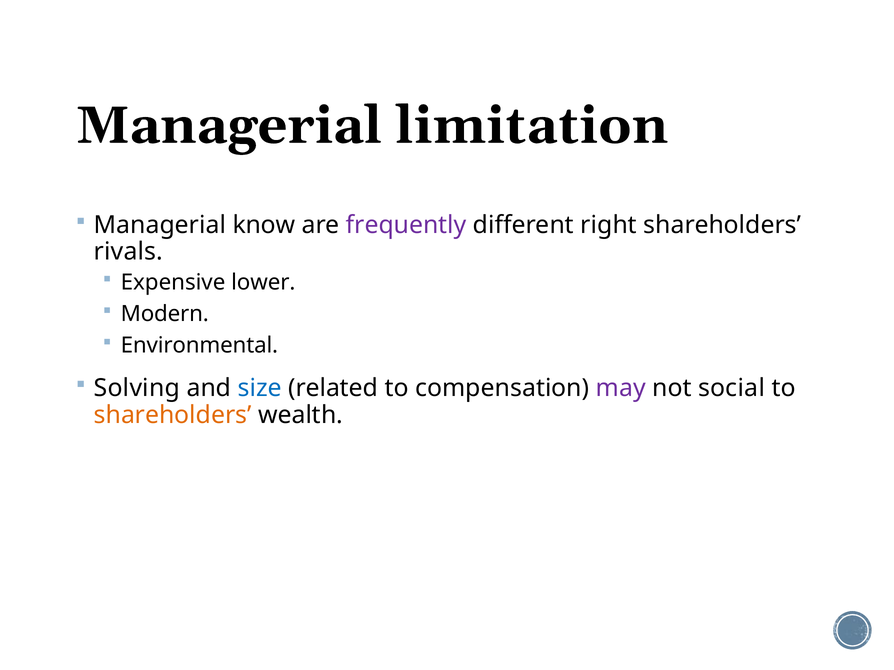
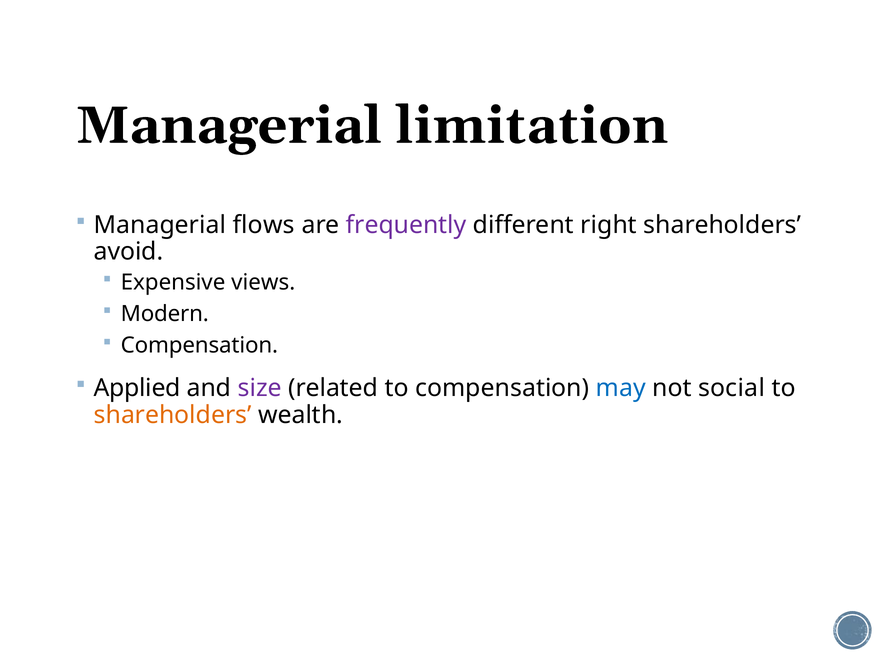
know: know -> flows
rivals: rivals -> avoid
lower: lower -> views
Environmental at (199, 346): Environmental -> Compensation
Solving: Solving -> Applied
size colour: blue -> purple
may colour: purple -> blue
